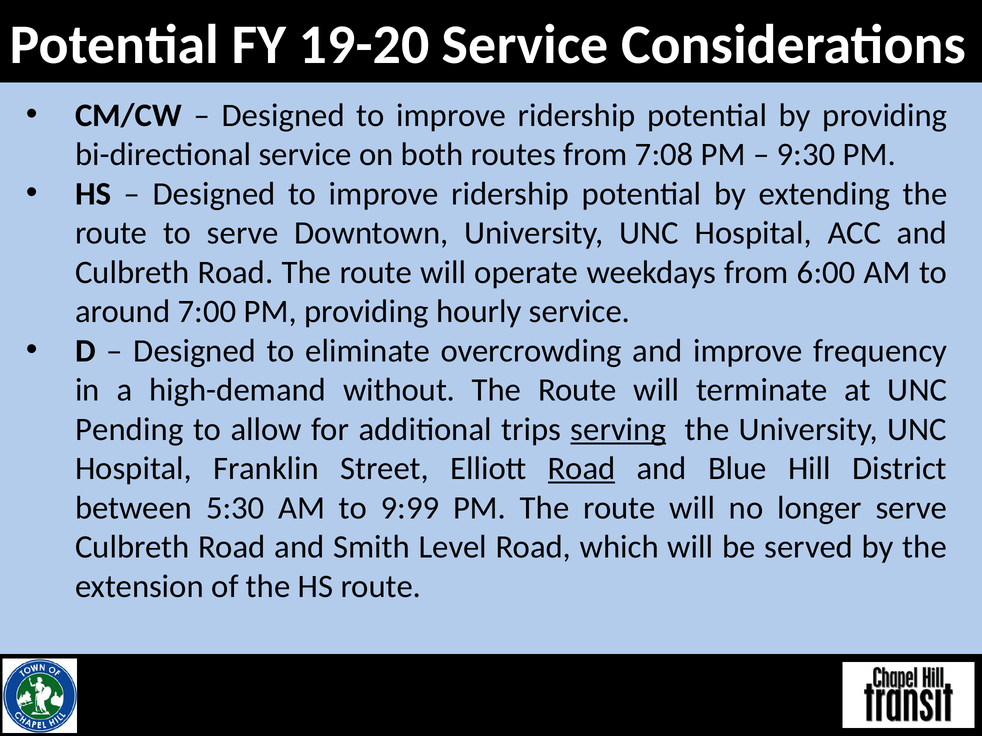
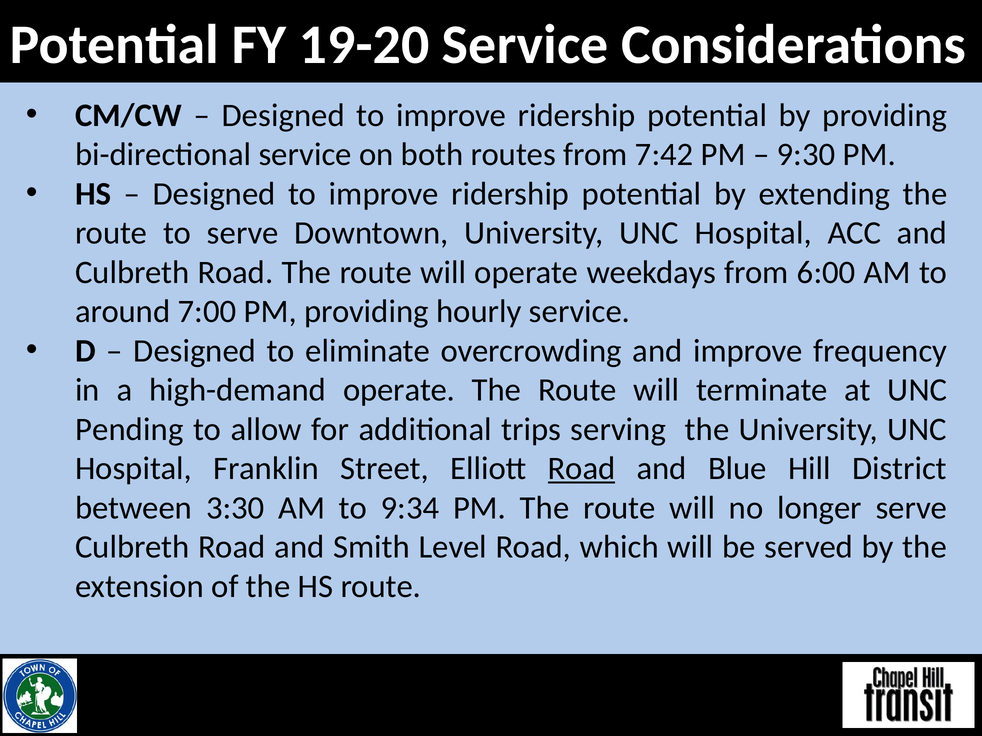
7:08: 7:08 -> 7:42
high-demand without: without -> operate
serving underline: present -> none
5:30: 5:30 -> 3:30
9:99: 9:99 -> 9:34
